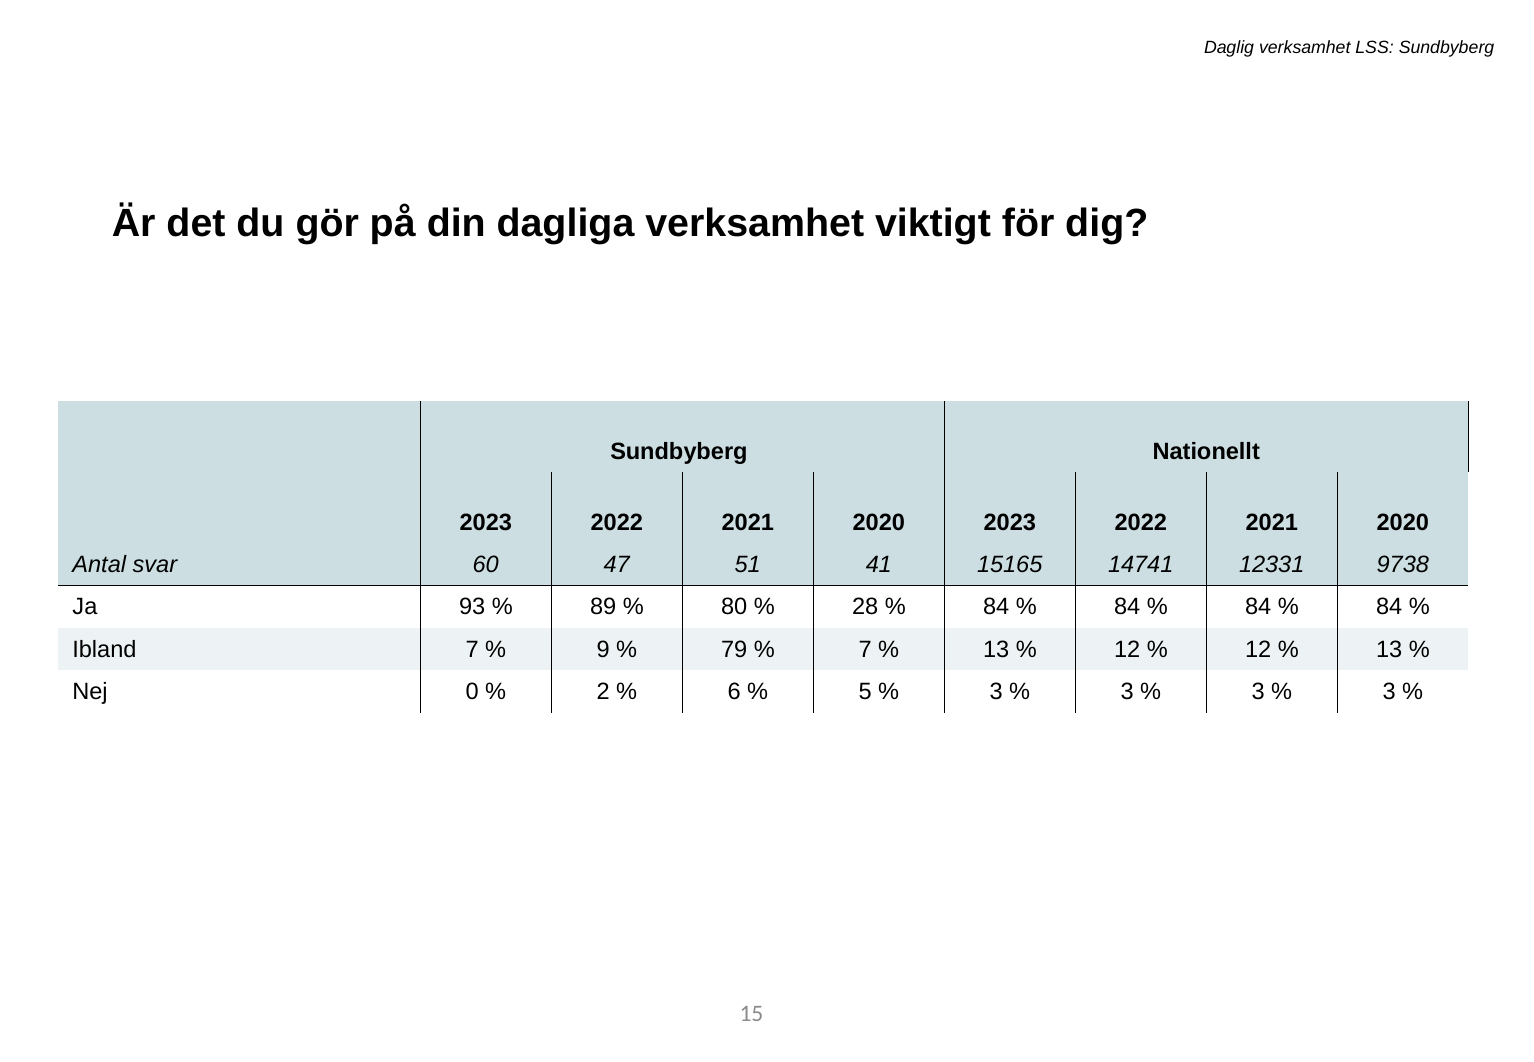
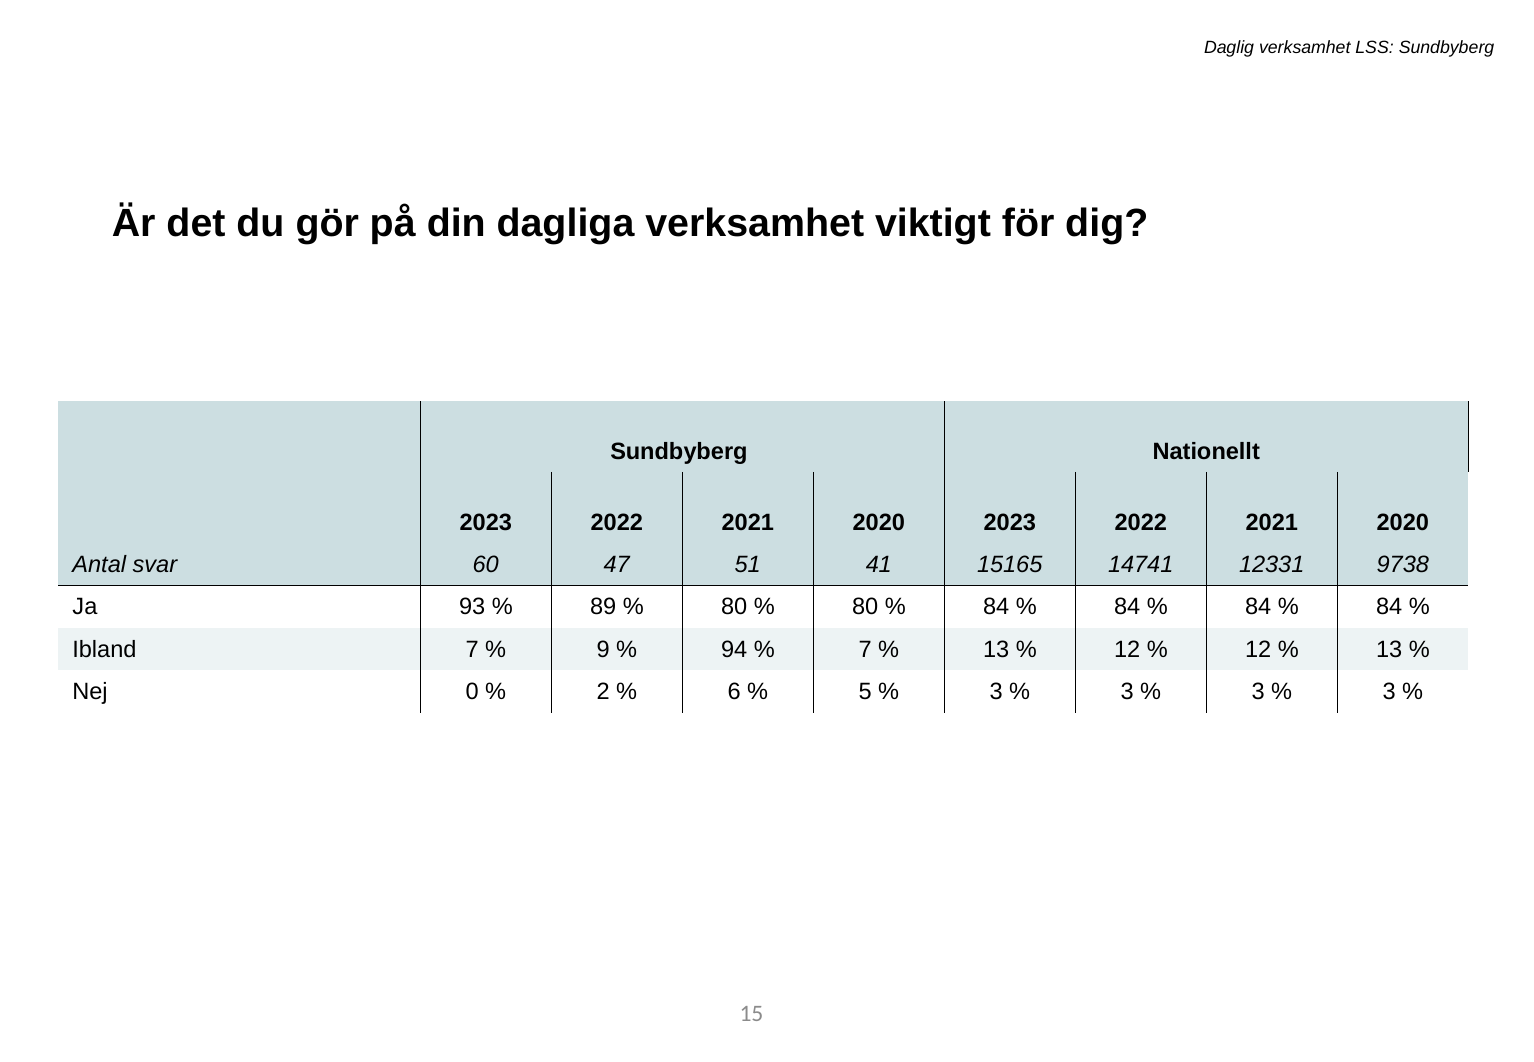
28 at (865, 607): 28 -> 80
79: 79 -> 94
